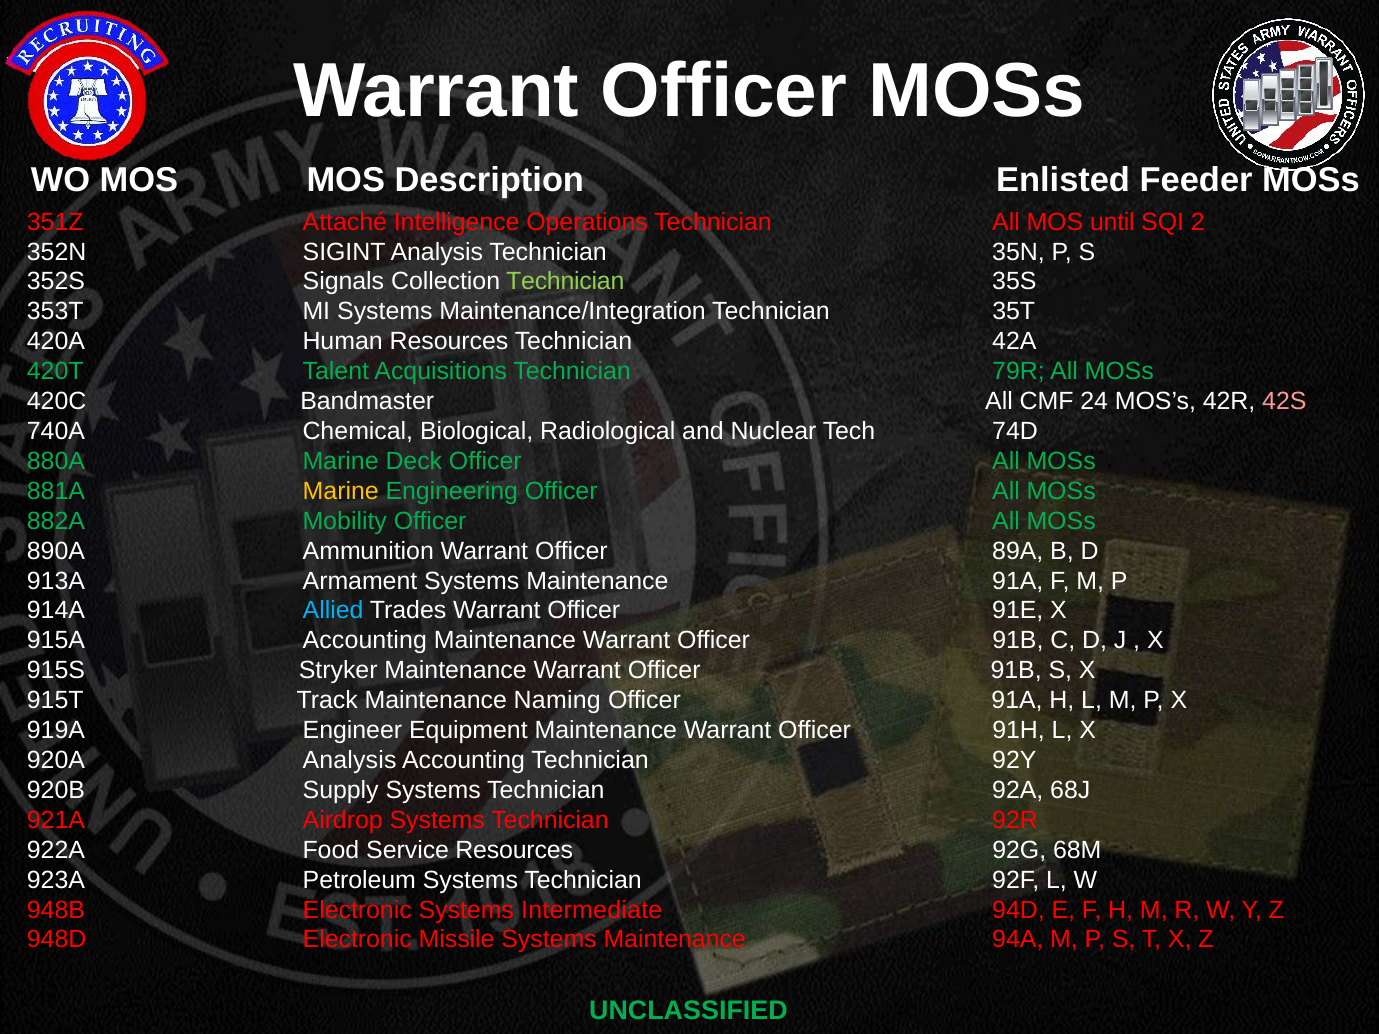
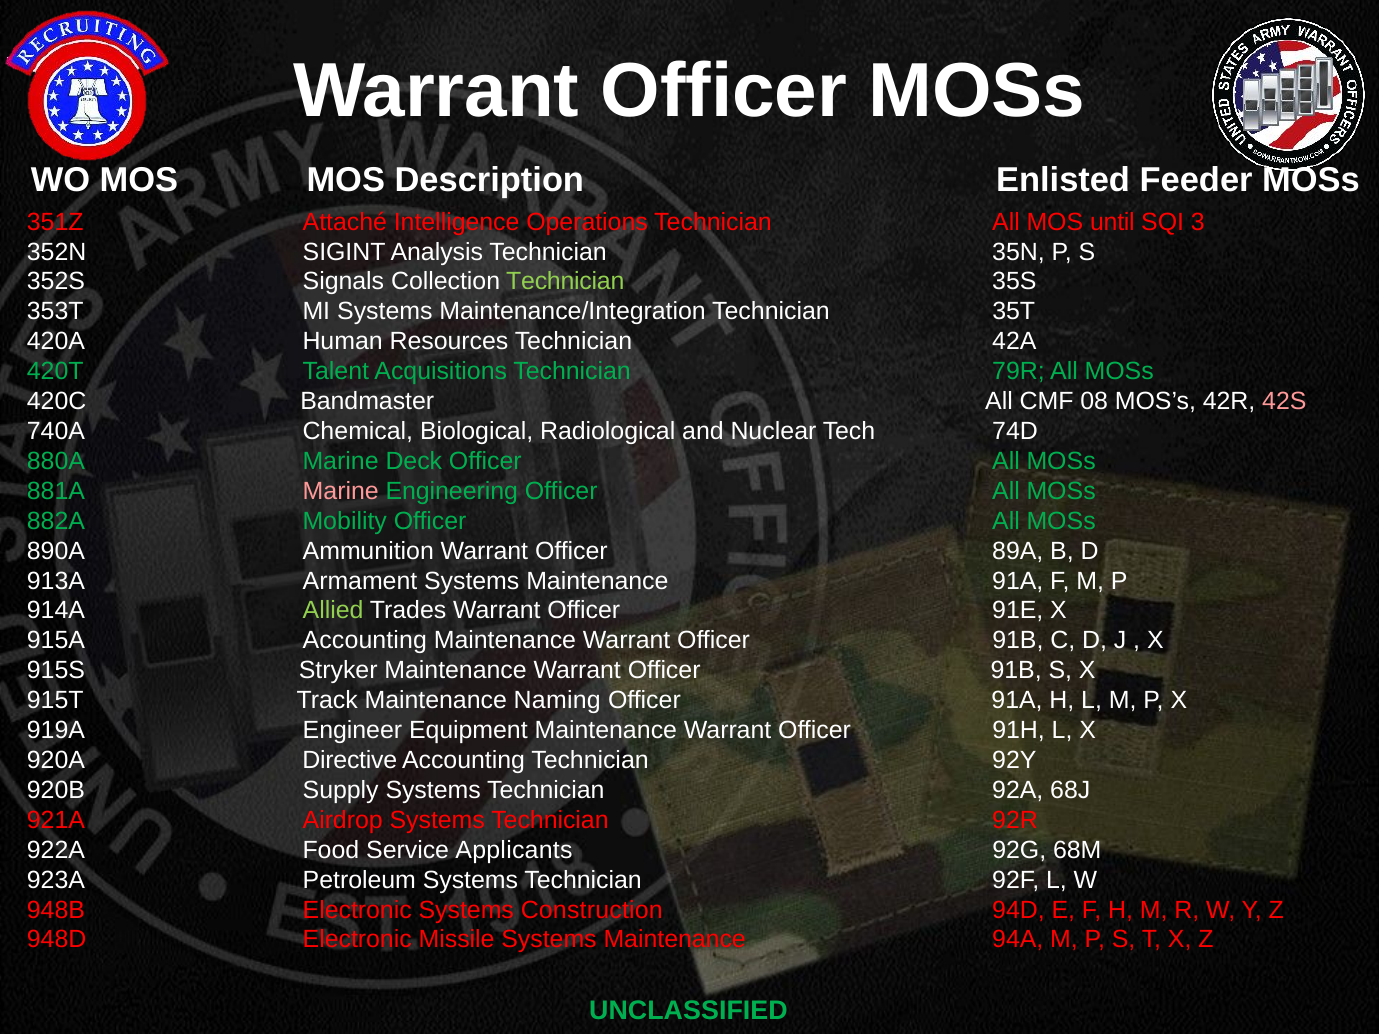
2: 2 -> 3
24: 24 -> 08
Marine at (341, 491) colour: yellow -> pink
Allied colour: light blue -> light green
920A Analysis: Analysis -> Directive
Service Resources: Resources -> Applicants
Intermediate: Intermediate -> Construction
